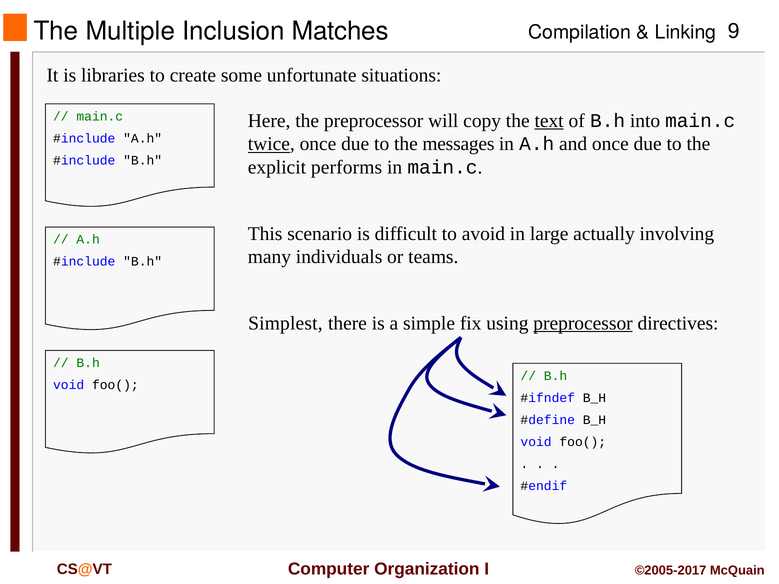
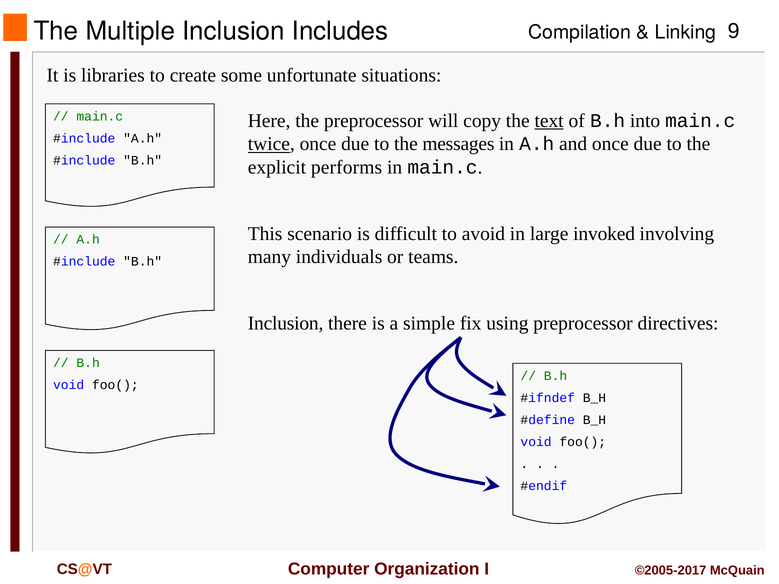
Matches: Matches -> Includes
actually: actually -> invoked
Simplest at (285, 323): Simplest -> Inclusion
preprocessor at (583, 323) underline: present -> none
